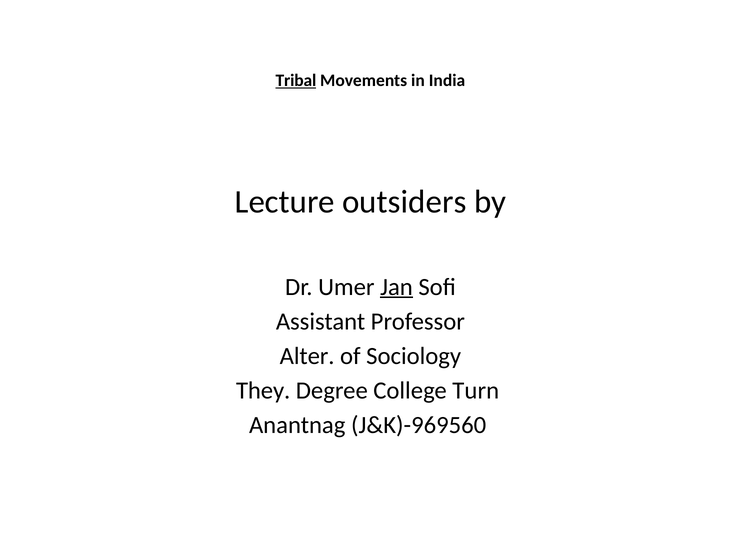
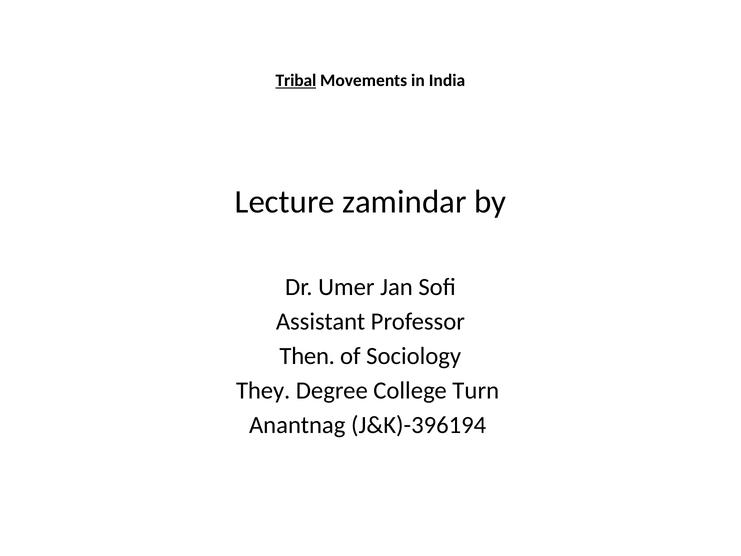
outsiders: outsiders -> zamindar
Jan underline: present -> none
Alter: Alter -> Then
J&K)-969560: J&K)-969560 -> J&K)-396194
